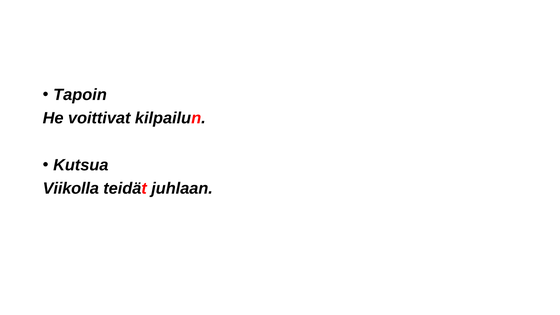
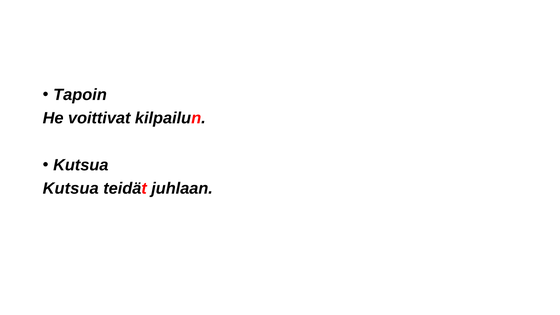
Viikolla at (71, 189): Viikolla -> Kutsua
